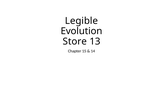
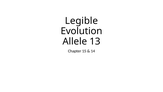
Store: Store -> Allele
